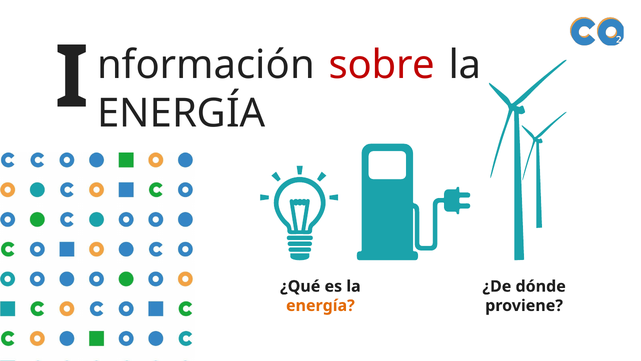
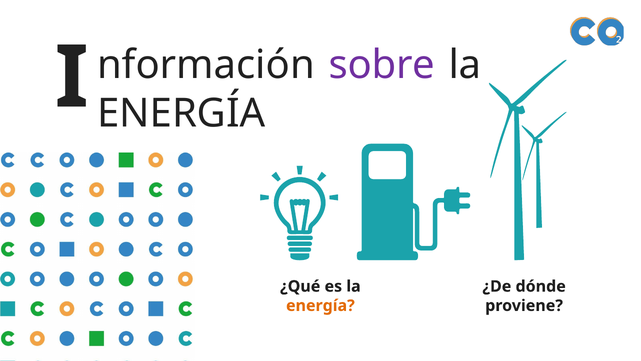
sobre colour: red -> purple
